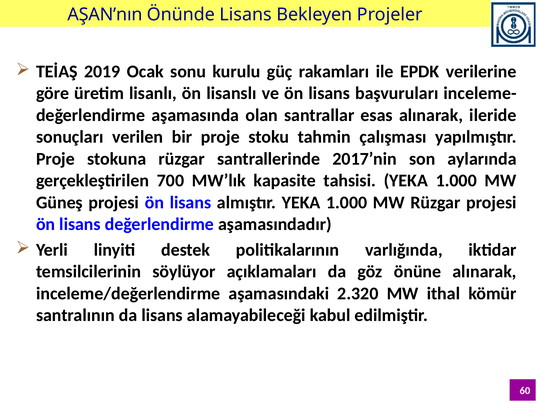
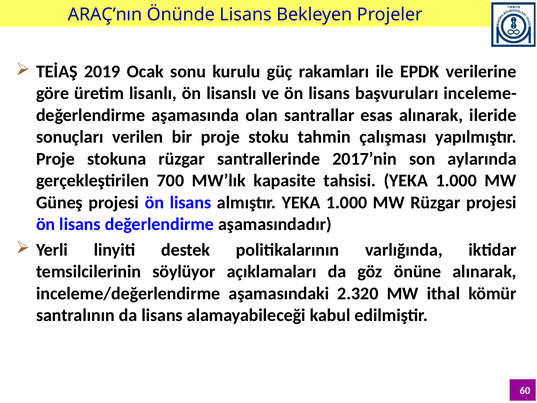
AŞAN’nın: AŞAN’nın -> ARAÇ’nın
